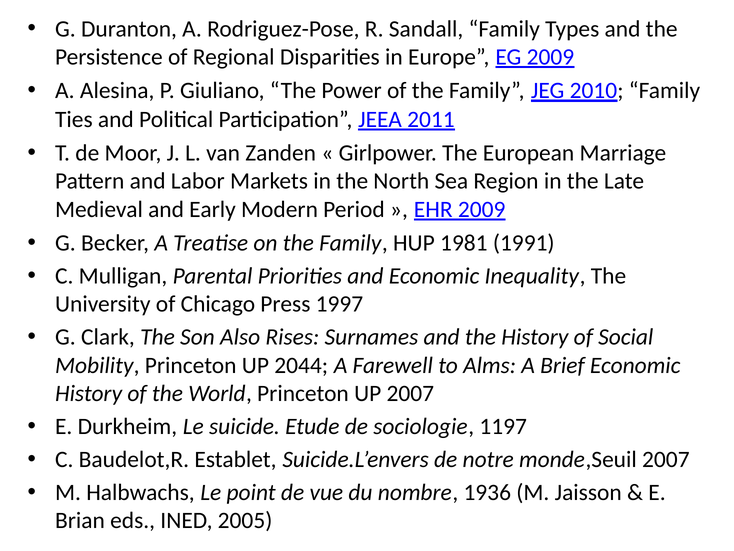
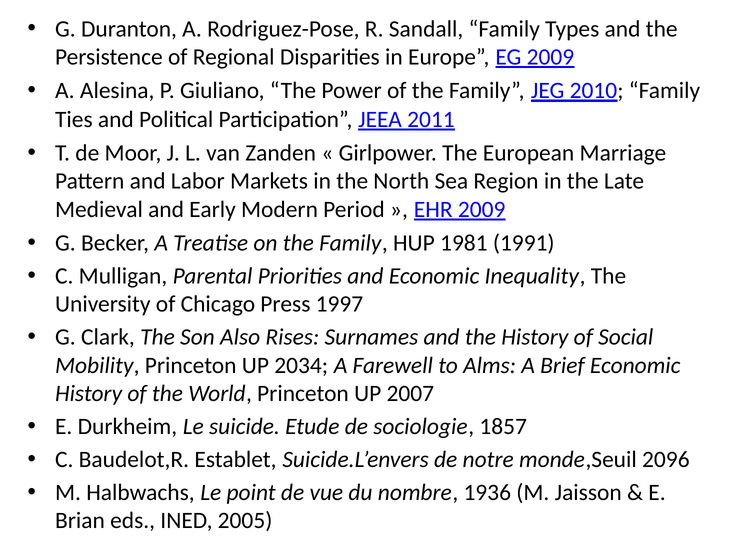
2044: 2044 -> 2034
1197: 1197 -> 1857
monde,Seuil 2007: 2007 -> 2096
